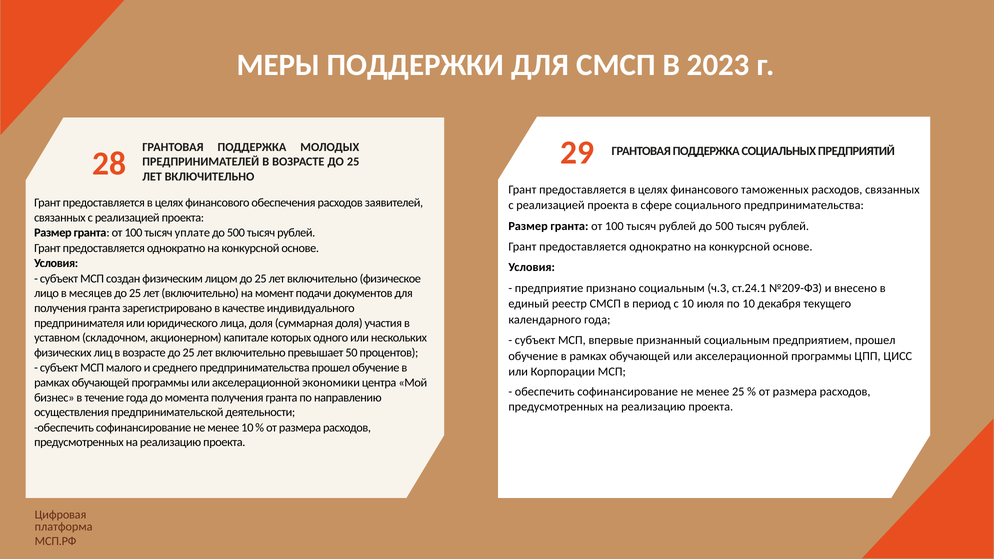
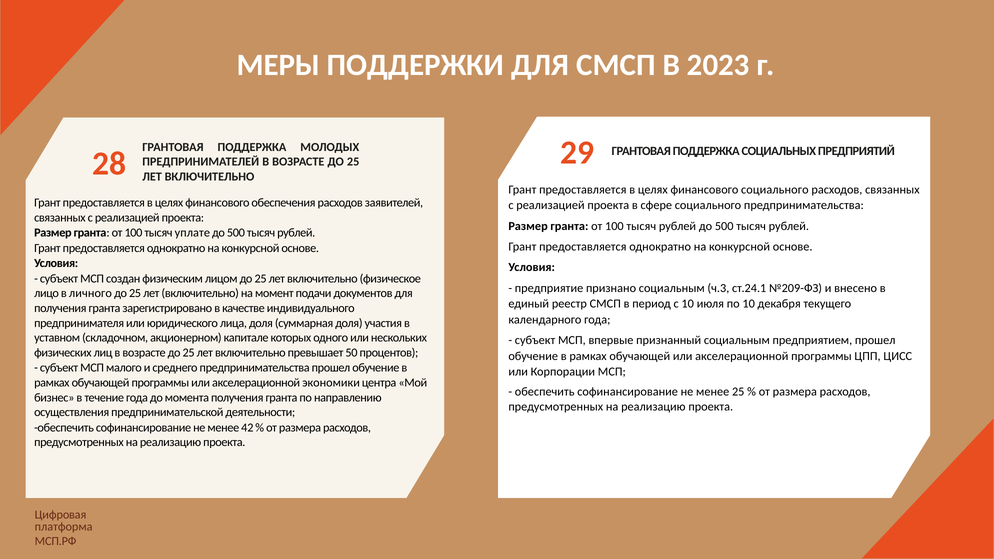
финансового таможенных: таможенных -> социального
месяцев: месяцев -> личного
менее 10: 10 -> 42
